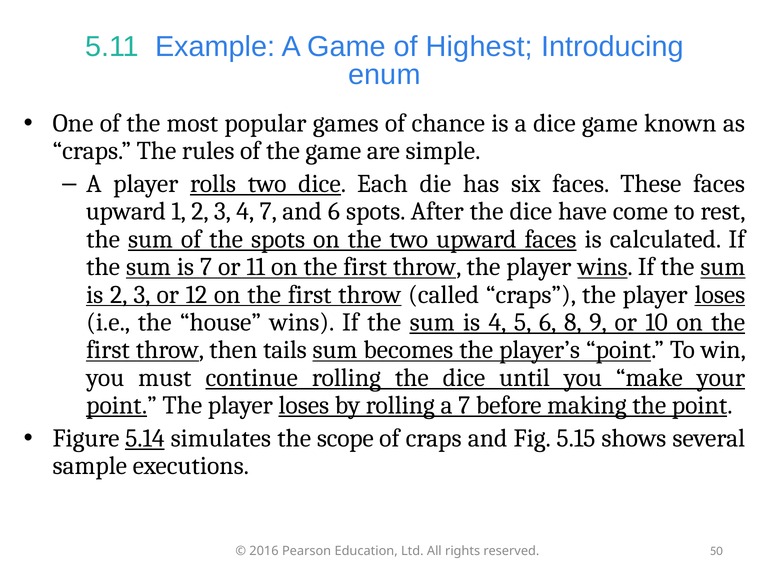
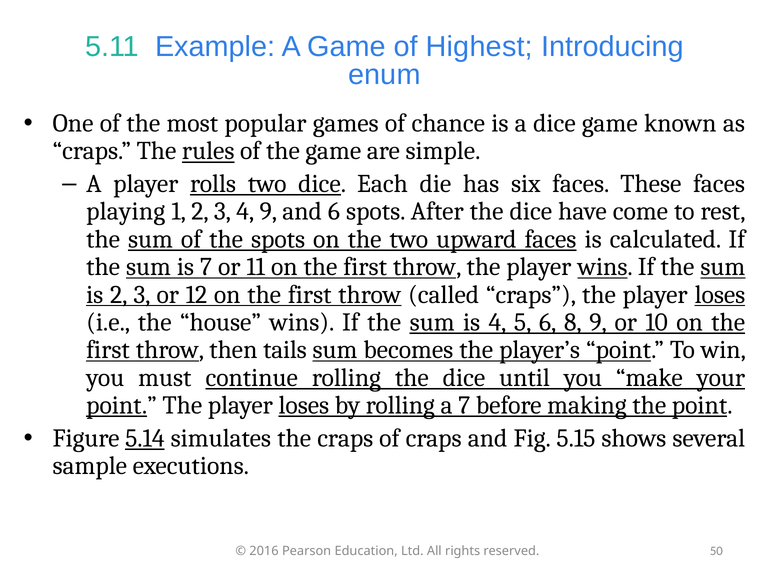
rules underline: none -> present
upward at (126, 211): upward -> playing
4 7: 7 -> 9
the scope: scope -> craps
